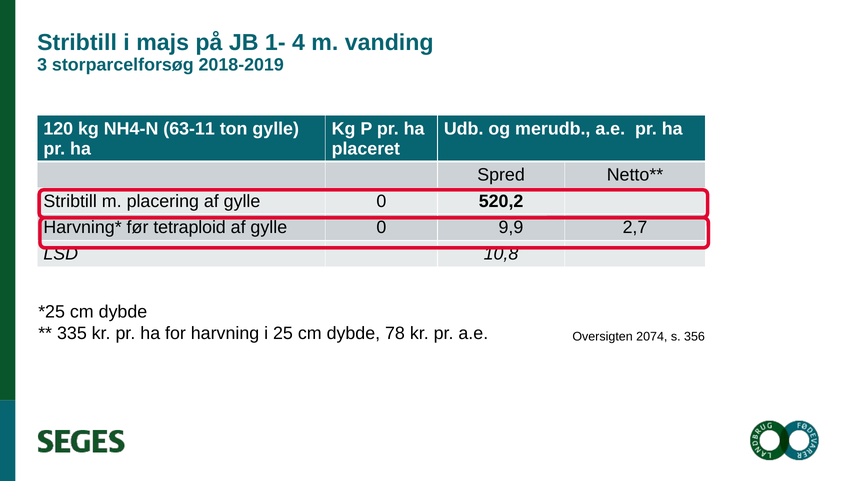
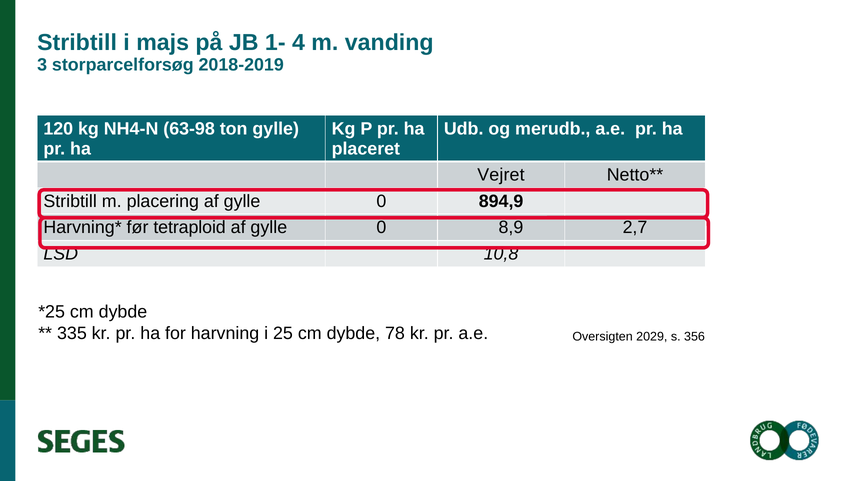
63-11: 63-11 -> 63-98
Spred: Spred -> Vejret
520,2: 520,2 -> 894,9
9,9: 9,9 -> 8,9
2074: 2074 -> 2029
